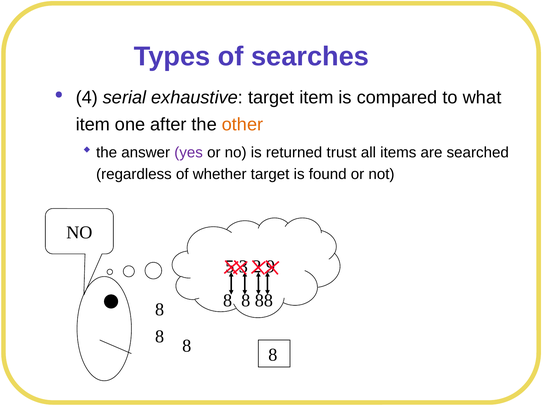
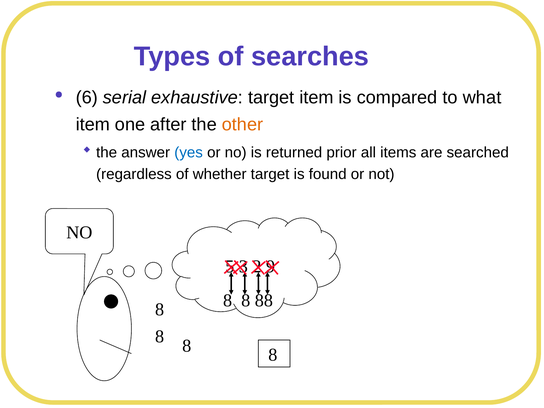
4: 4 -> 6
yes colour: purple -> blue
trust: trust -> prior
